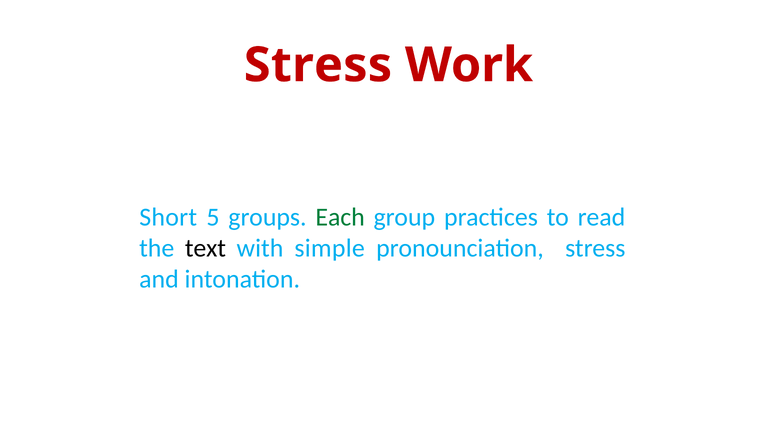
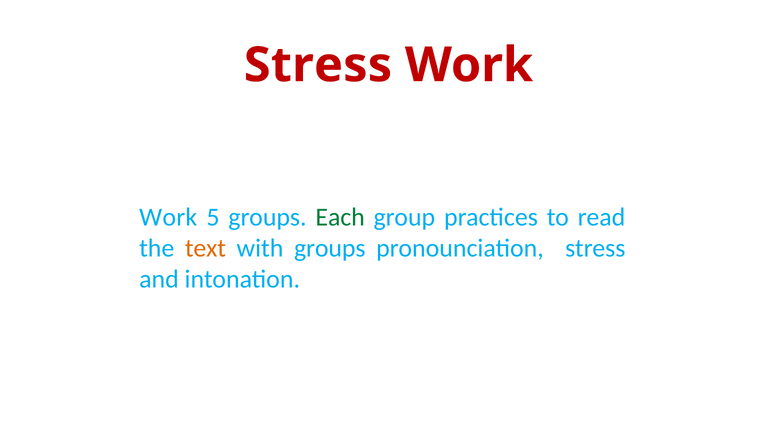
Short at (168, 217): Short -> Work
text colour: black -> orange
with simple: simple -> groups
